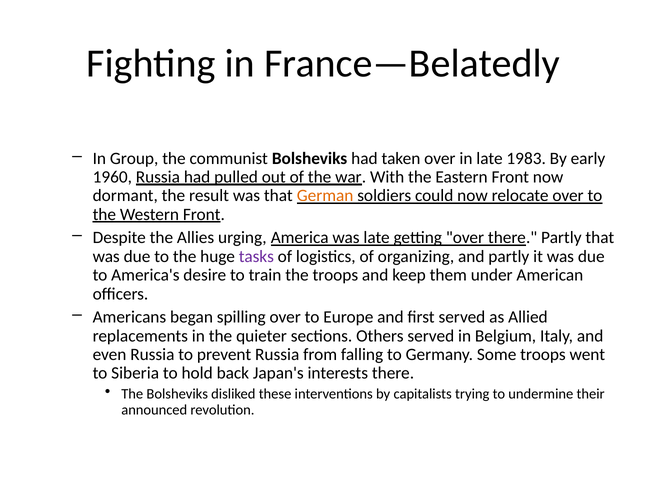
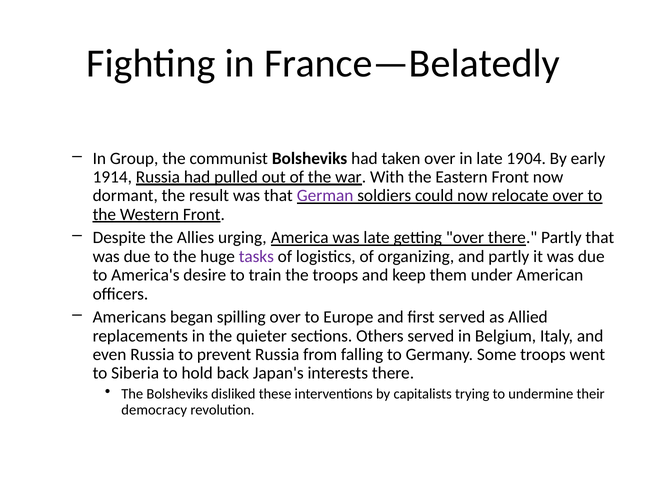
1983: 1983 -> 1904
1960: 1960 -> 1914
German colour: orange -> purple
announced: announced -> democracy
